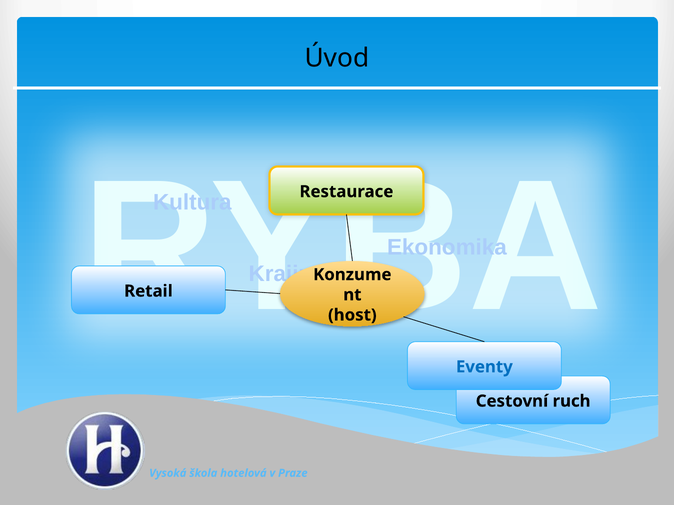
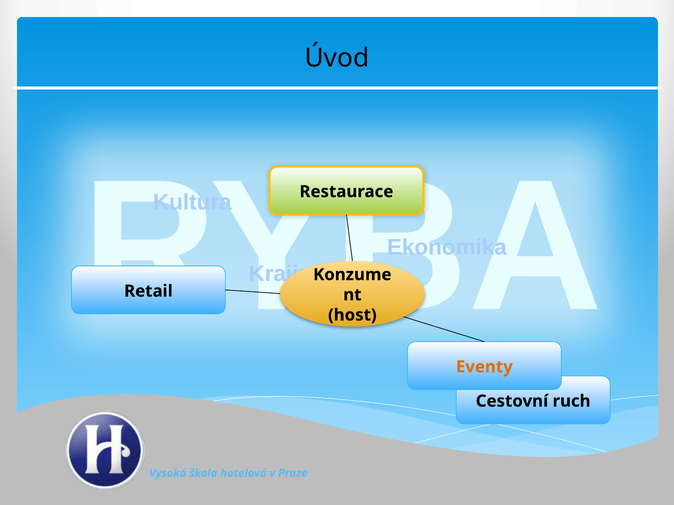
Eventy colour: blue -> orange
